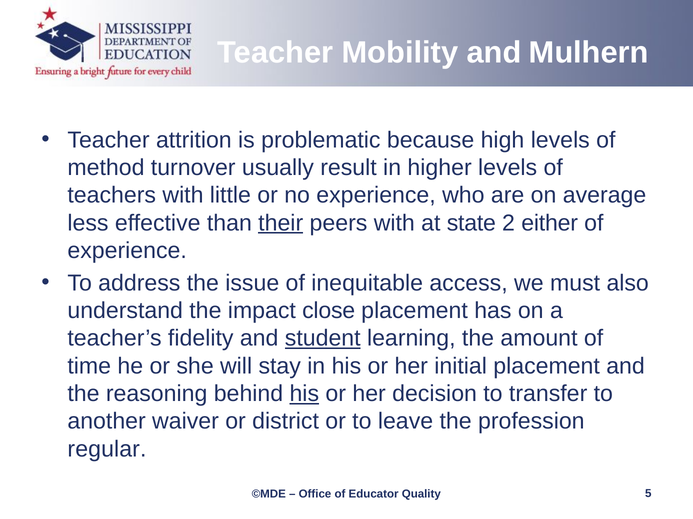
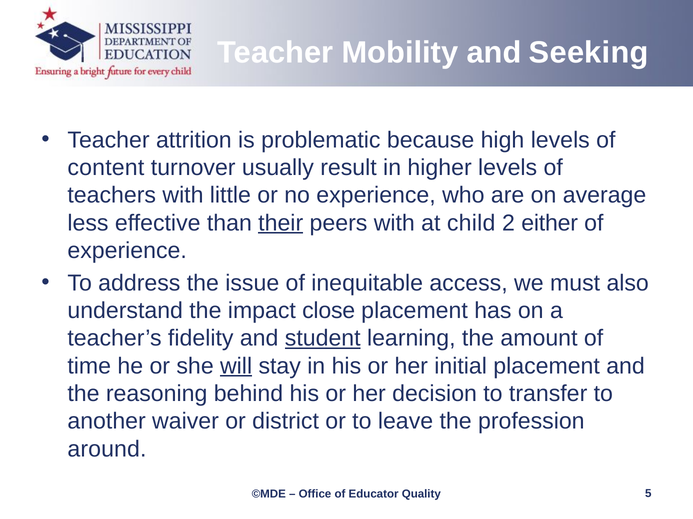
Mulhern: Mulhern -> Seeking
method: method -> content
state: state -> child
will underline: none -> present
his at (304, 394) underline: present -> none
regular: regular -> around
